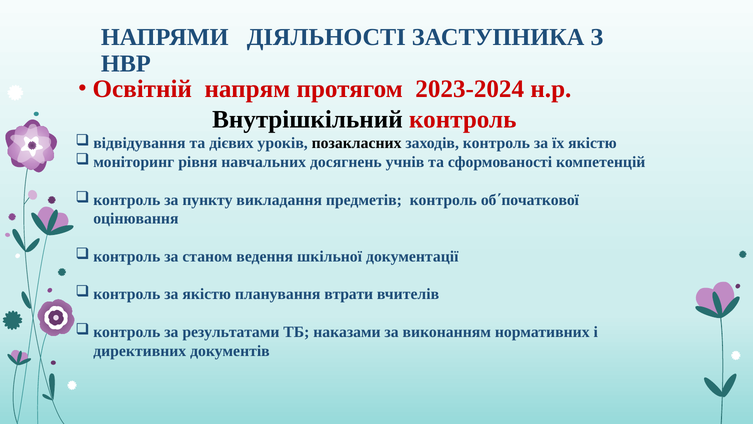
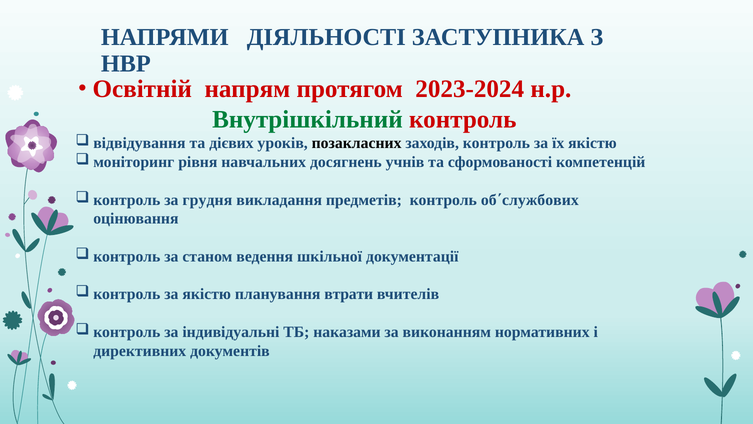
Внутрішкільний colour: black -> green
пункту: пункту -> грудня
об΄початкової: об΄початкової -> об΄службових
результатами: результатами -> індивідуальні
